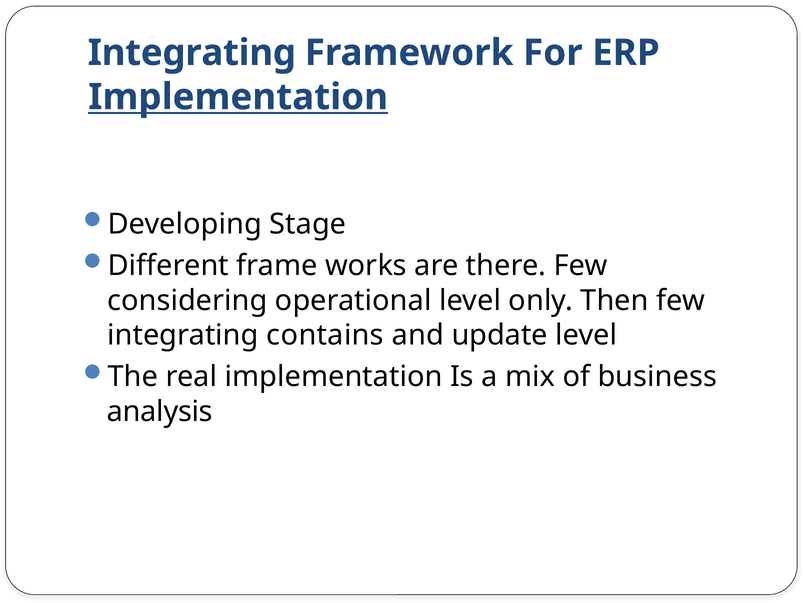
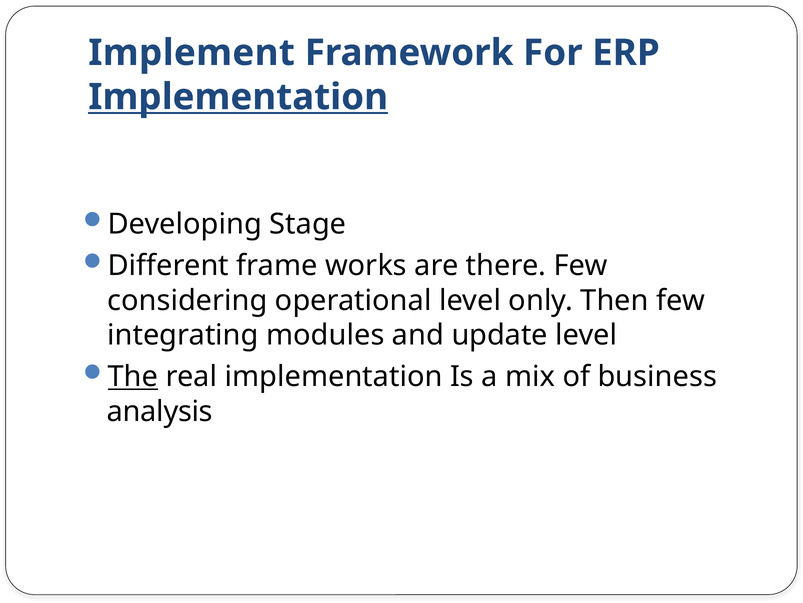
Integrating at (192, 53): Integrating -> Implement
contains: contains -> modules
The underline: none -> present
